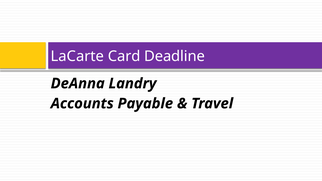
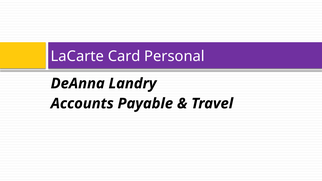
Deadline: Deadline -> Personal
